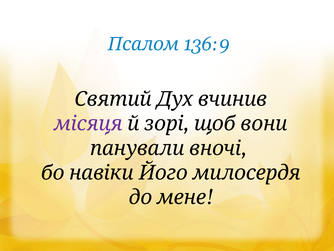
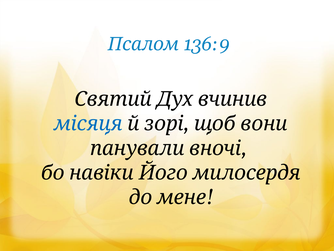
місяця colour: purple -> blue
